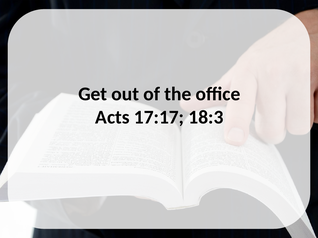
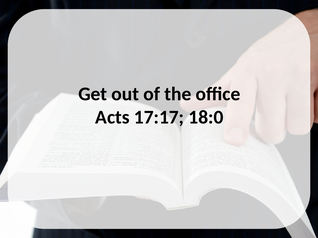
18:3: 18:3 -> 18:0
